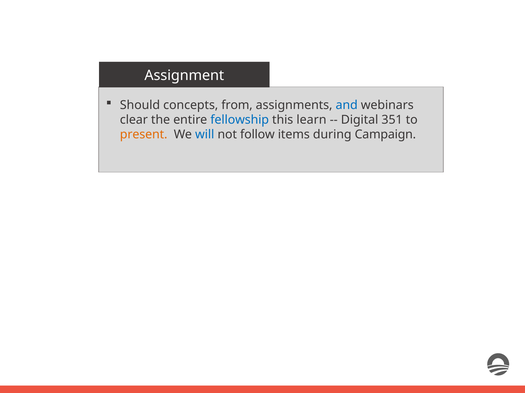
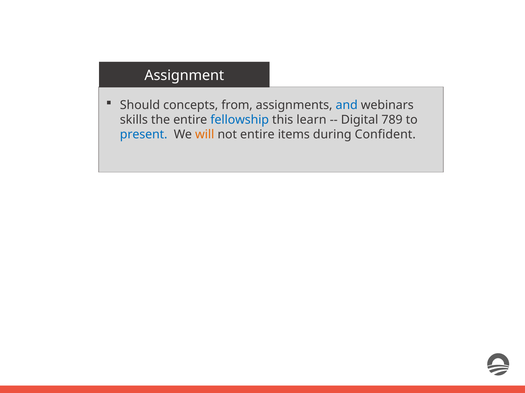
clear: clear -> skills
351: 351 -> 789
present colour: orange -> blue
will colour: blue -> orange
not follow: follow -> entire
Campaign: Campaign -> Confident
